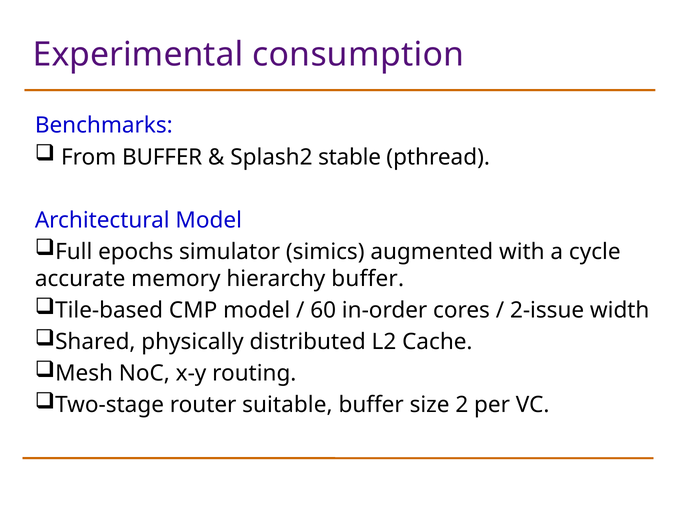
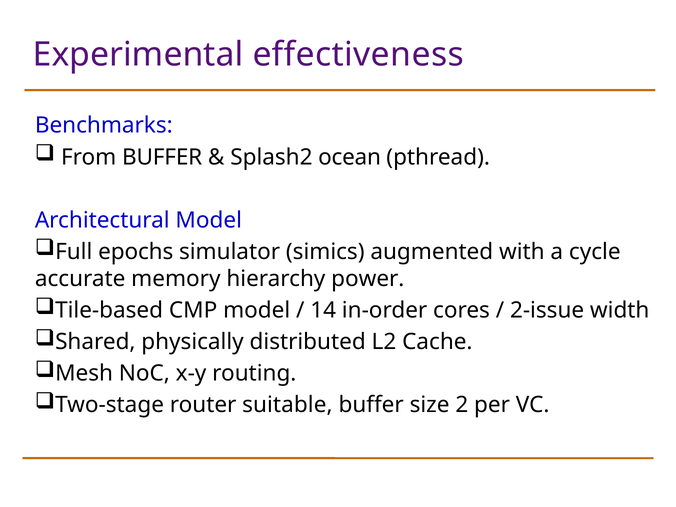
consumption: consumption -> effectiveness
stable: stable -> ocean
hierarchy buffer: buffer -> power
60: 60 -> 14
